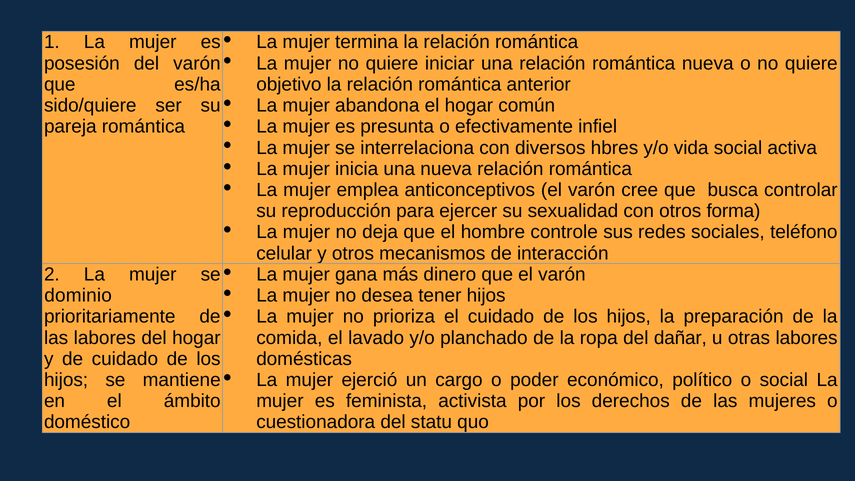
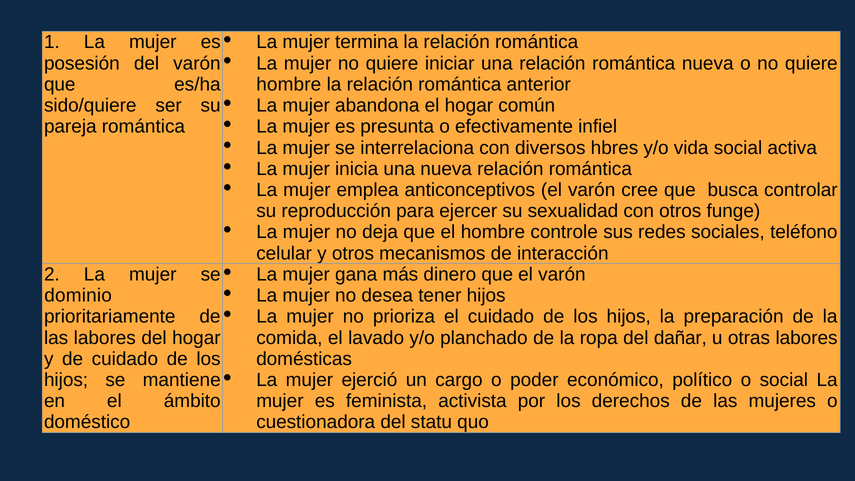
objetivo at (289, 84): objetivo -> hombre
forma: forma -> funge
